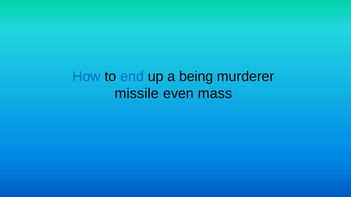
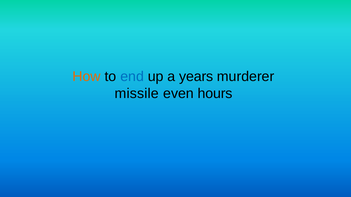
How colour: blue -> orange
being: being -> years
mass: mass -> hours
